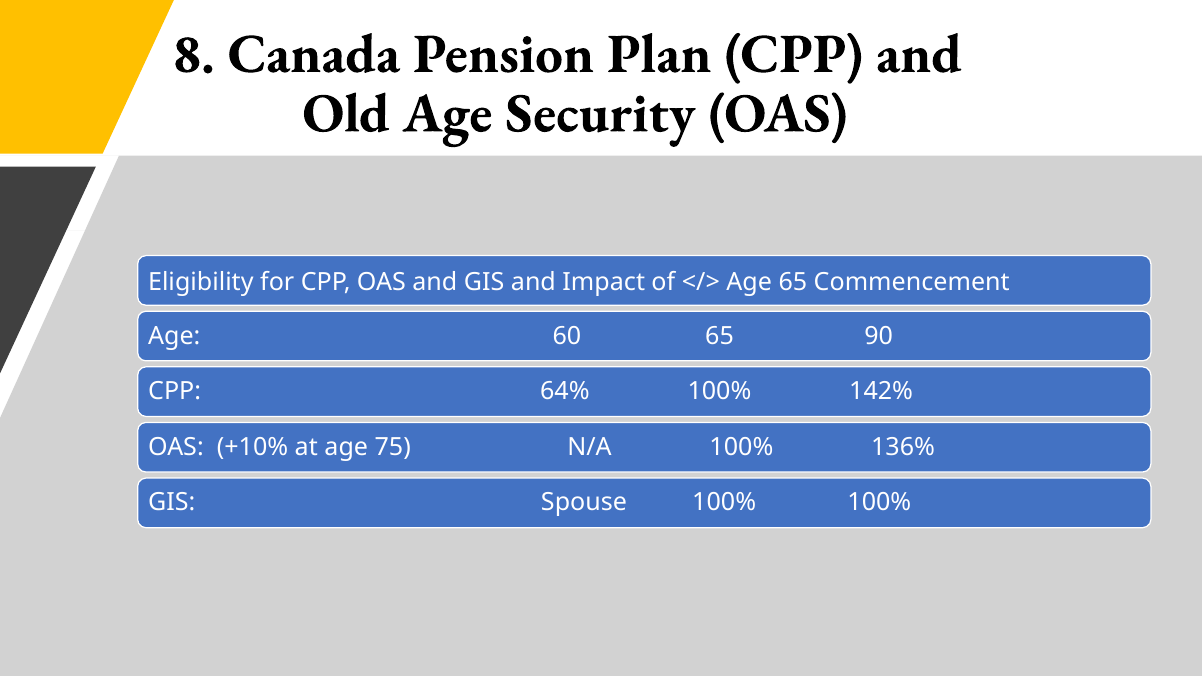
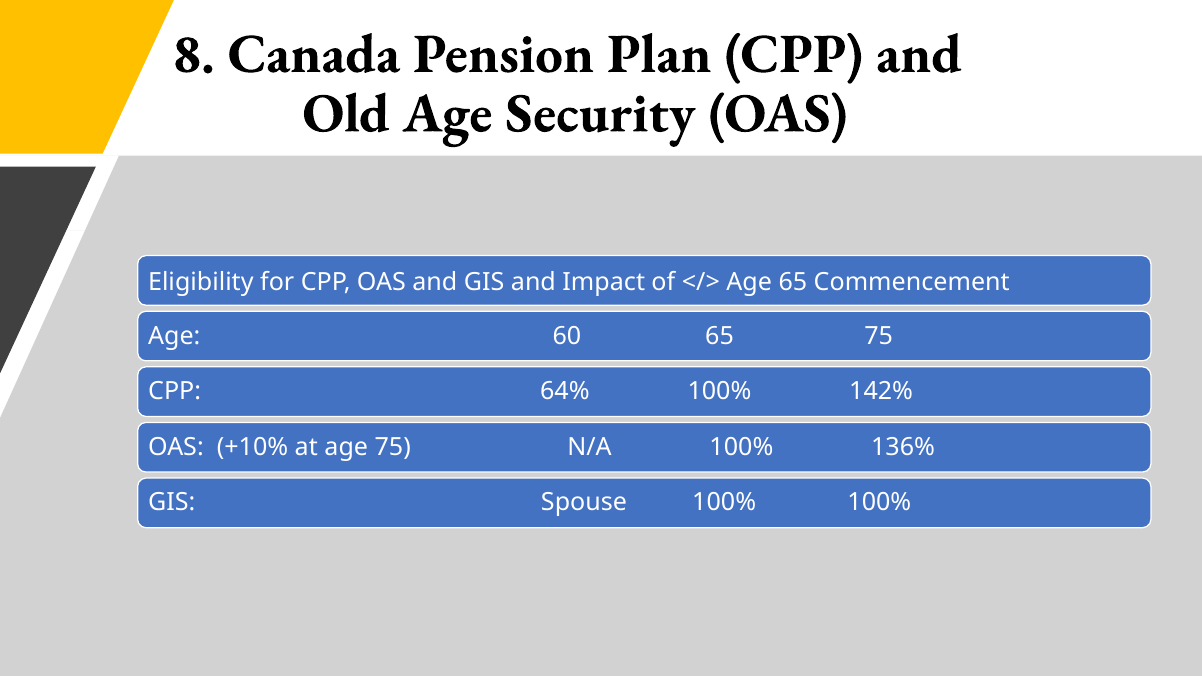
65 90: 90 -> 75
